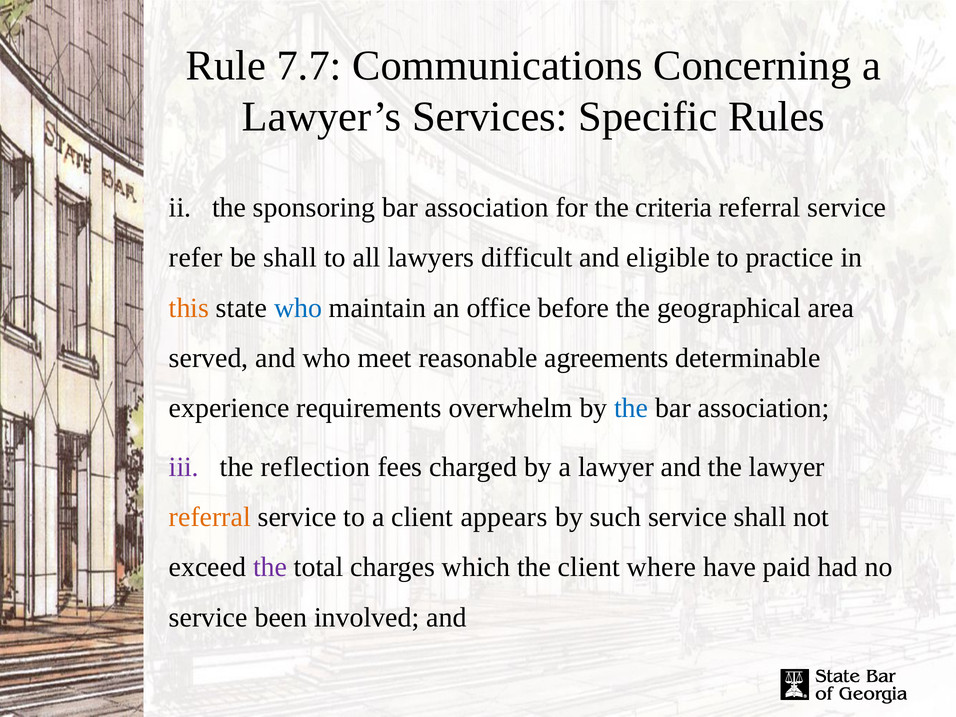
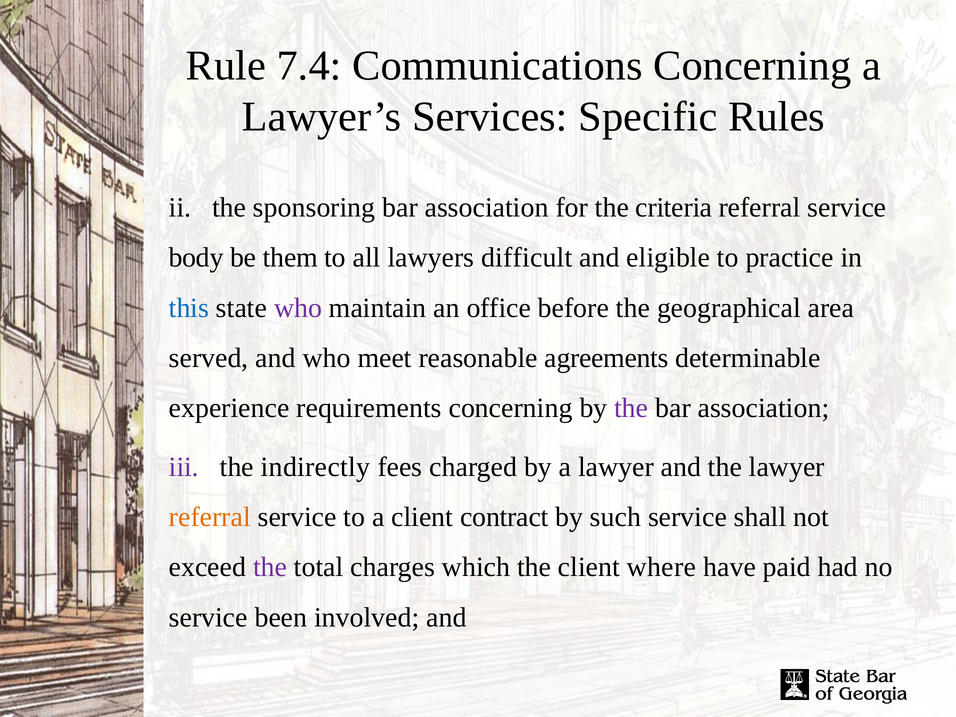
7.7: 7.7 -> 7.4
refer: refer -> body
be shall: shall -> them
this colour: orange -> blue
who at (298, 308) colour: blue -> purple
requirements overwhelm: overwhelm -> concerning
the at (631, 408) colour: blue -> purple
reflection: reflection -> indirectly
appears: appears -> contract
